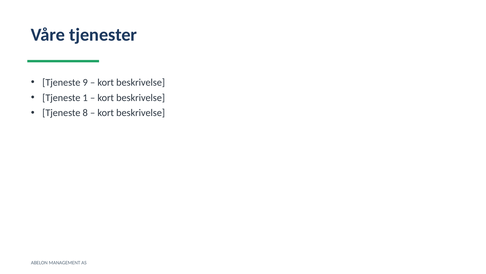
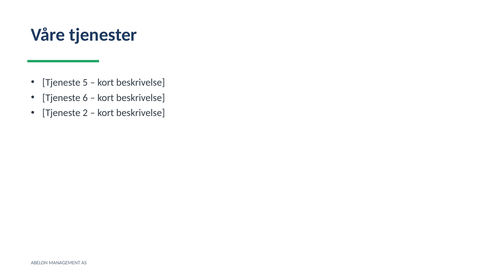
9: 9 -> 5
1: 1 -> 6
8: 8 -> 2
